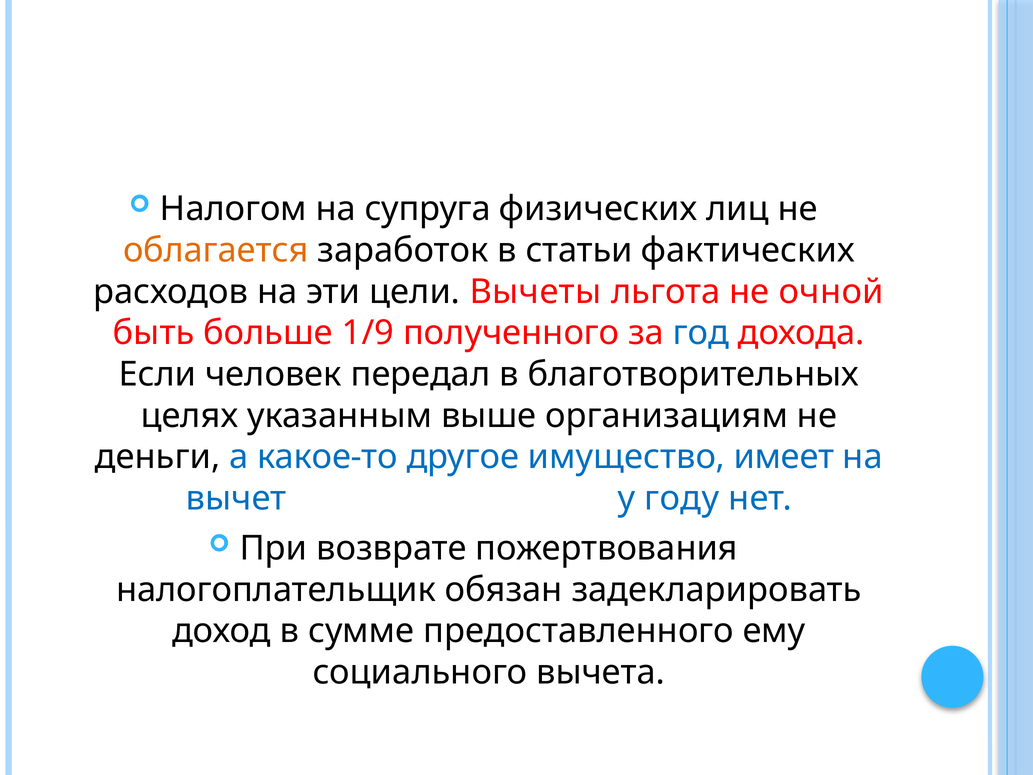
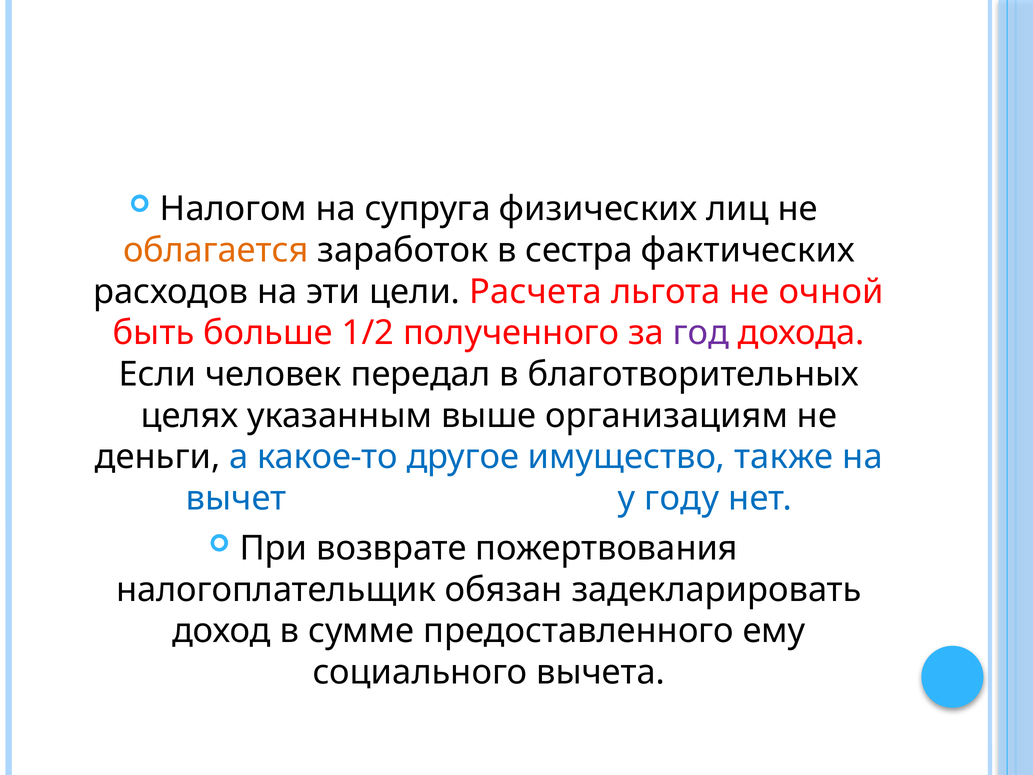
статьи: статьи -> сестра
Вычеты: Вычеты -> Расчета
1/9: 1/9 -> 1/2
год colour: blue -> purple
имеет: имеет -> также
